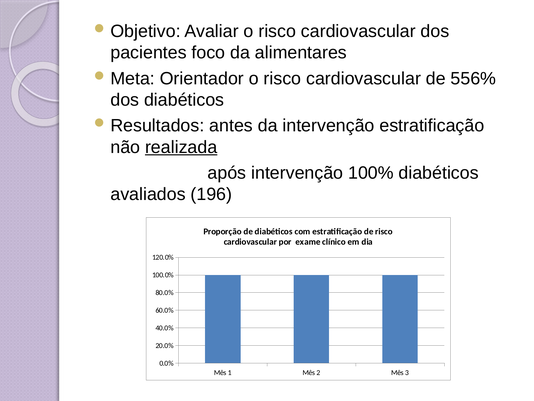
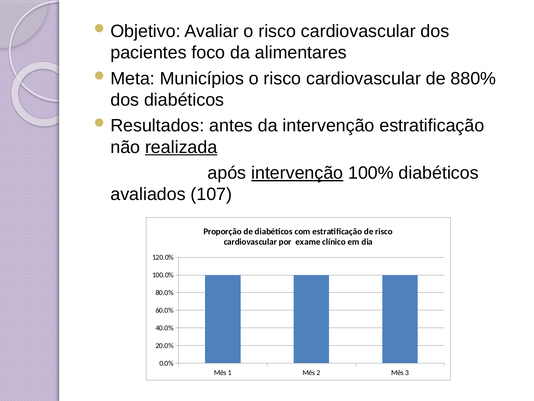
Orientador: Orientador -> Municípios
556%: 556% -> 880%
intervenção at (297, 173) underline: none -> present
196: 196 -> 107
